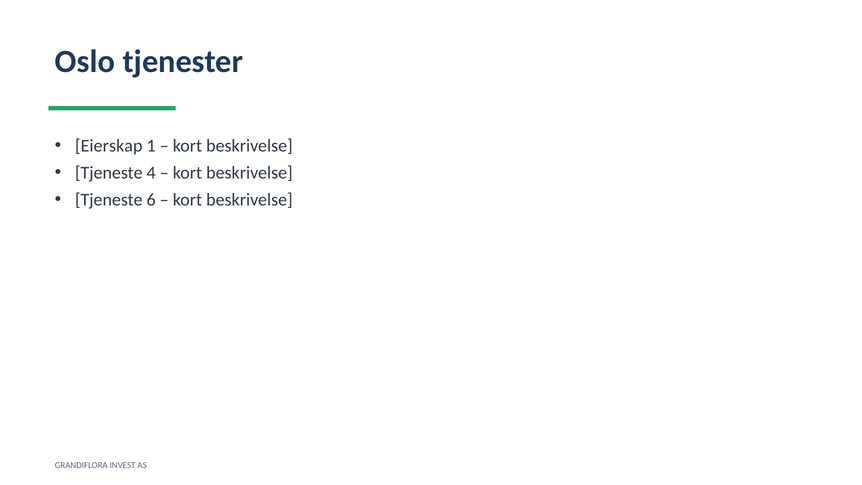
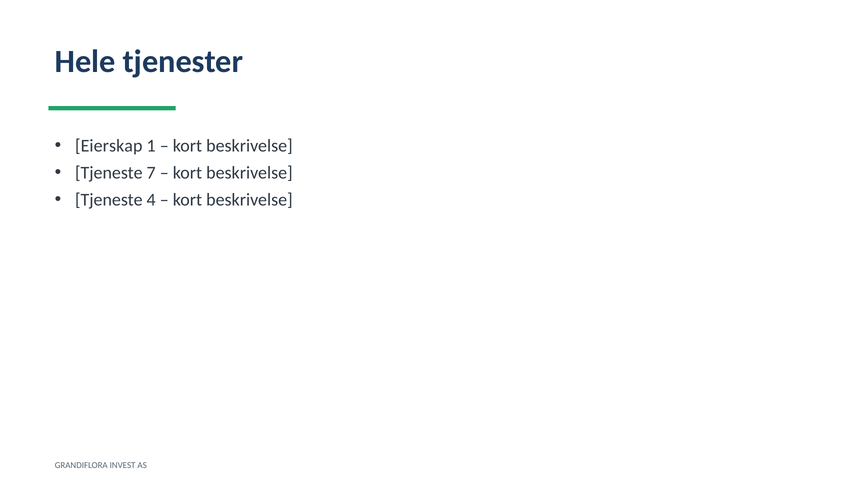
Oslo: Oslo -> Hele
4: 4 -> 7
6: 6 -> 4
